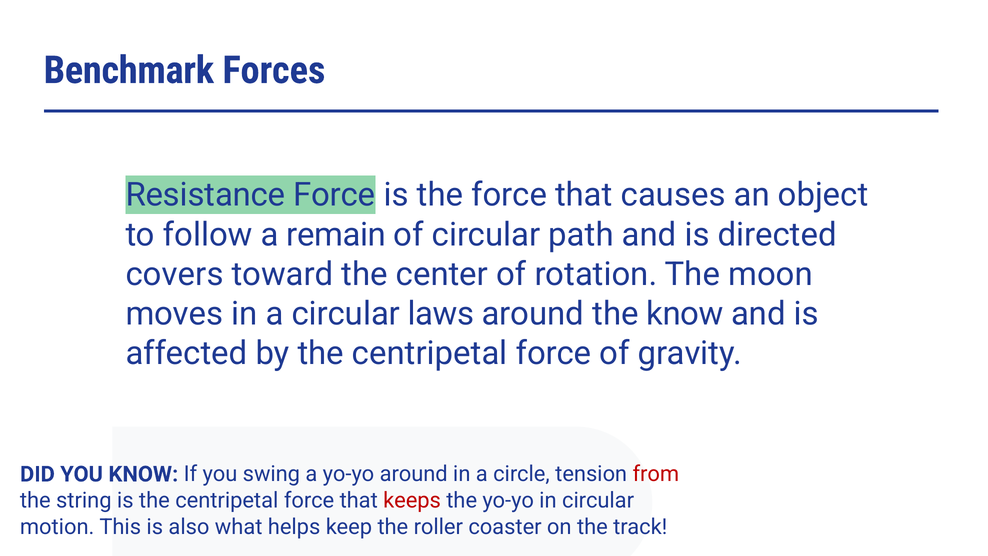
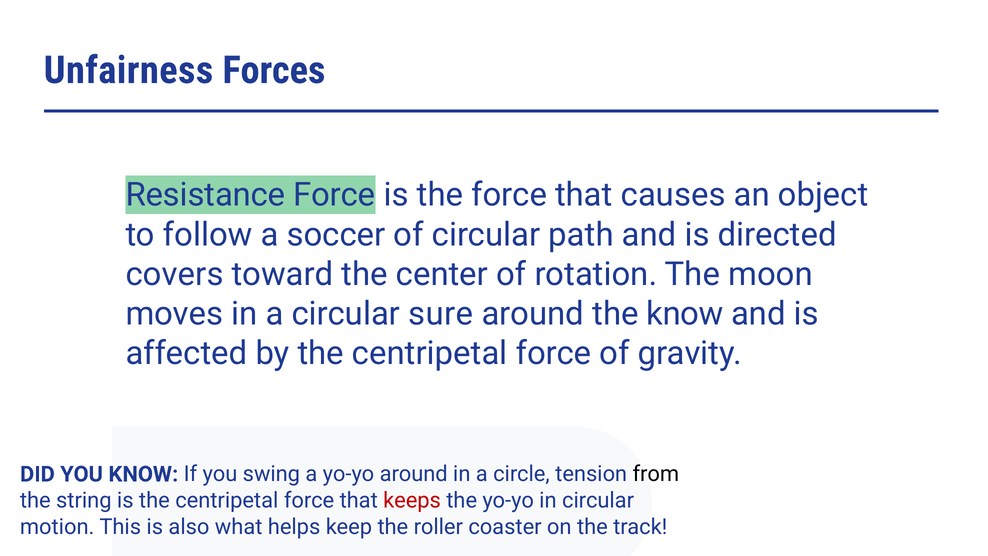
Benchmark: Benchmark -> Unfairness
remain: remain -> soccer
laws: laws -> sure
from colour: red -> black
